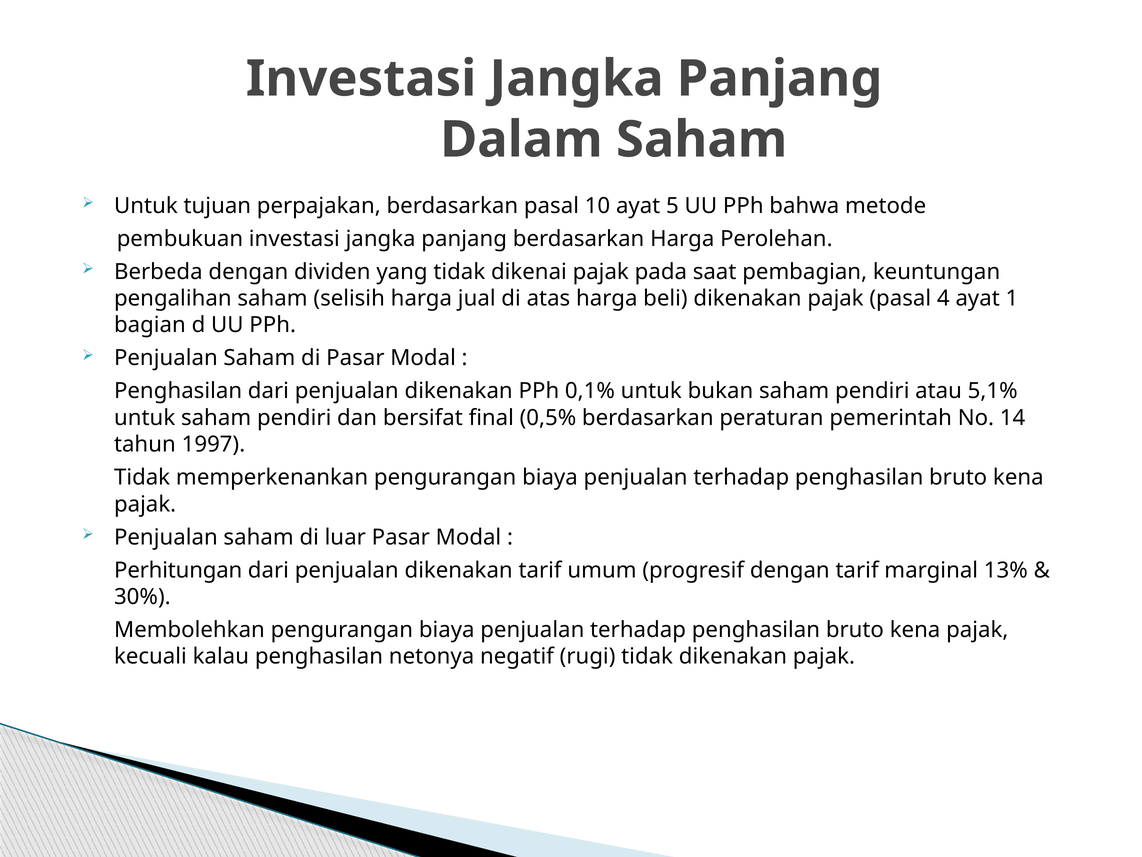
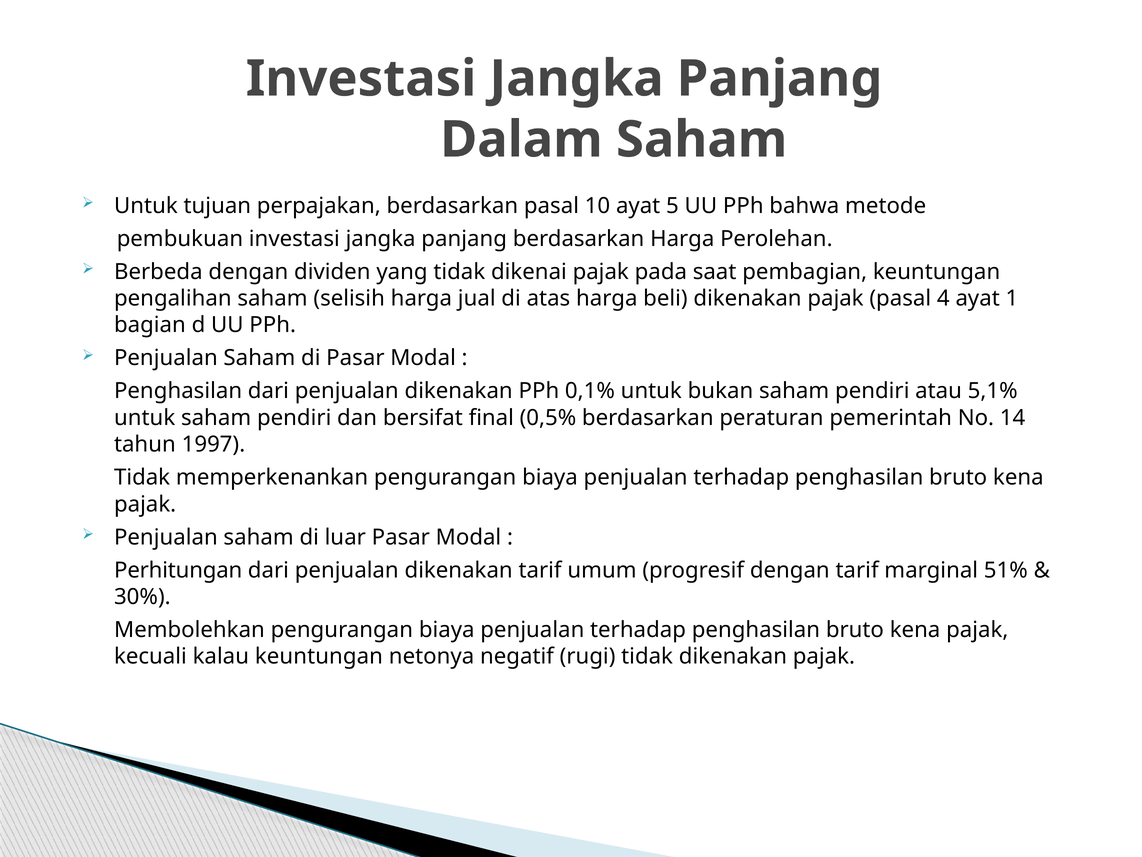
13%: 13% -> 51%
kalau penghasilan: penghasilan -> keuntungan
